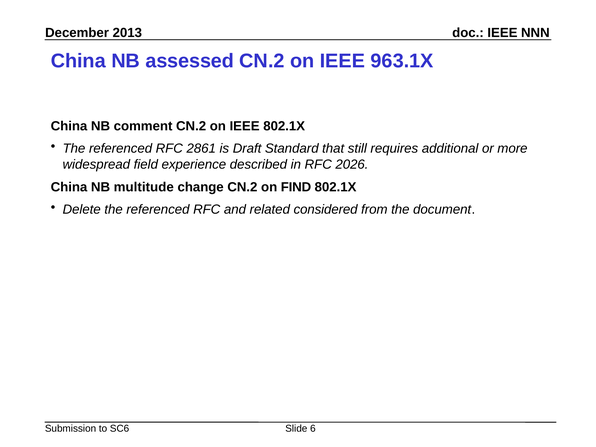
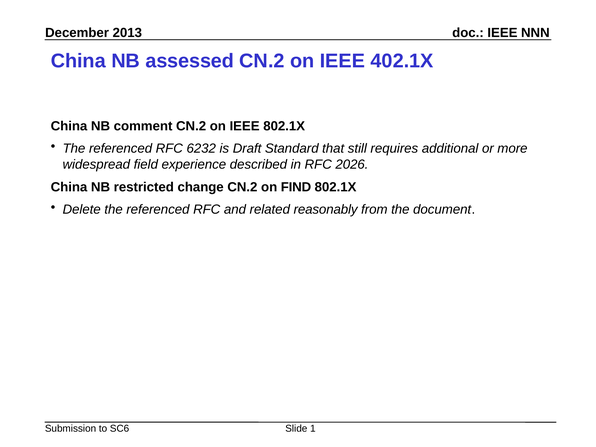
963.1X: 963.1X -> 402.1X
2861: 2861 -> 6232
multitude: multitude -> restricted
considered: considered -> reasonably
6: 6 -> 1
